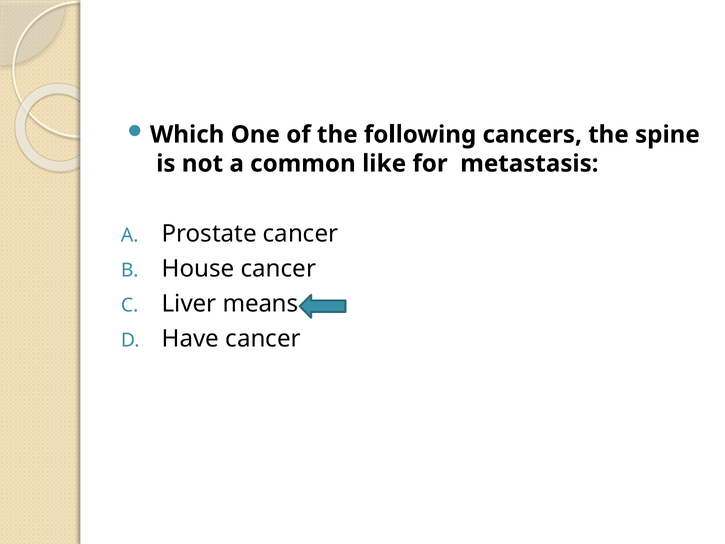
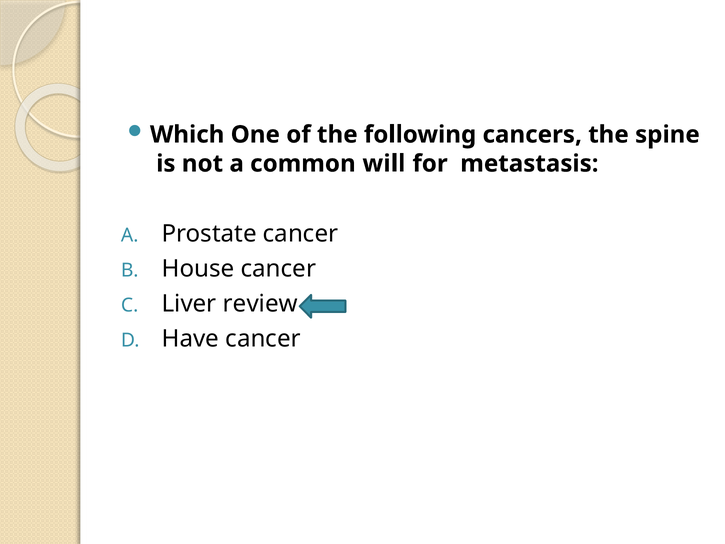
like: like -> will
means: means -> review
